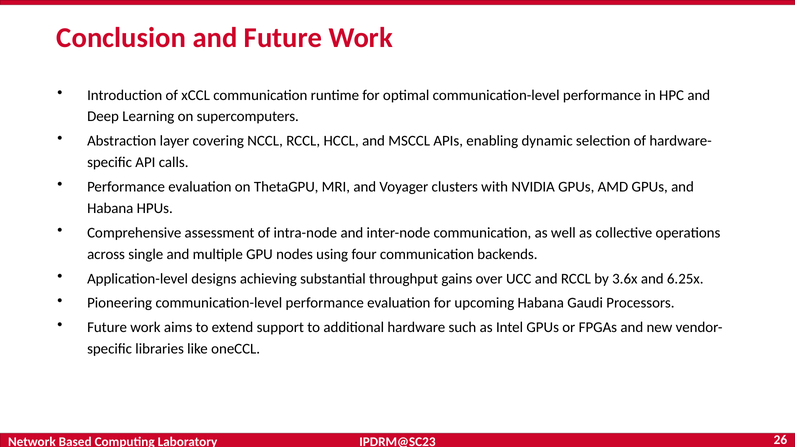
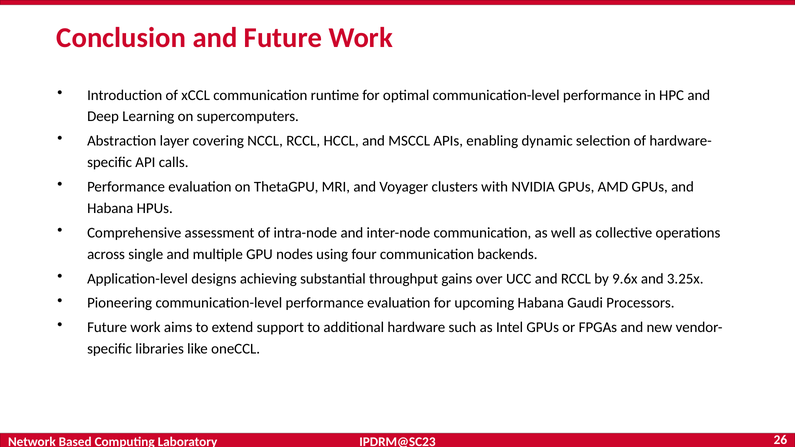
3.6x: 3.6x -> 9.6x
6.25x: 6.25x -> 3.25x
